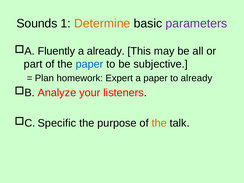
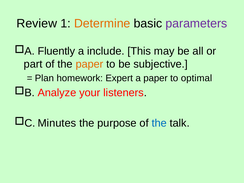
Sounds: Sounds -> Review
a already: already -> include
paper at (89, 64) colour: blue -> orange
to already: already -> optimal
Specific: Specific -> Minutes
the at (159, 123) colour: orange -> blue
